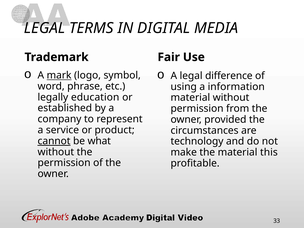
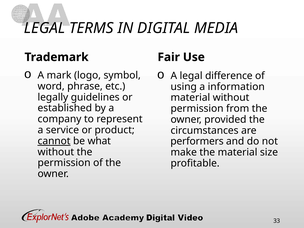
mark underline: present -> none
education: education -> guidelines
technology: technology -> performers
this: this -> size
